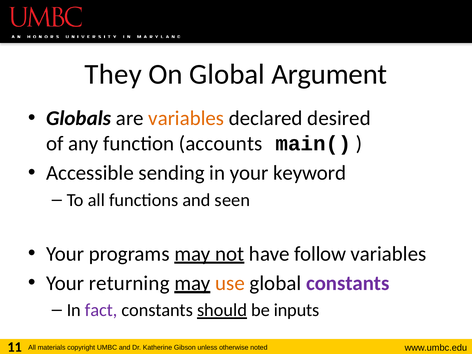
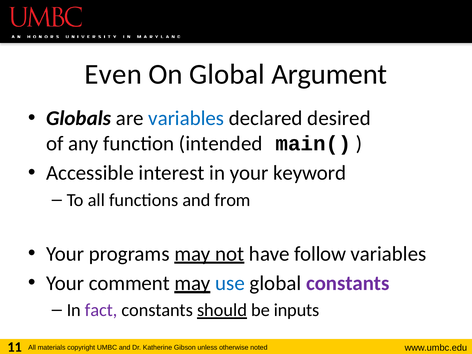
They: They -> Even
variables at (186, 118) colour: orange -> blue
accounts: accounts -> intended
sending: sending -> interest
seen: seen -> from
returning: returning -> comment
use colour: orange -> blue
